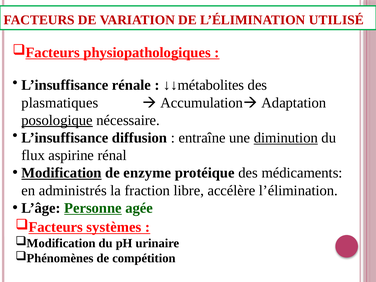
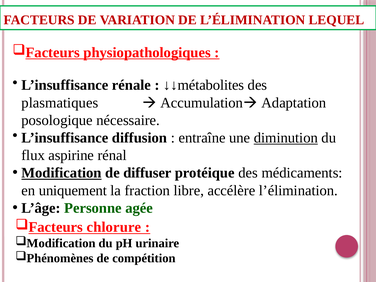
UTILISÉ: UTILISÉ -> LEQUEL
posologique underline: present -> none
enzyme: enzyme -> diffuser
administrés: administrés -> uniquement
Personne underline: present -> none
systèmes: systèmes -> chlorure
